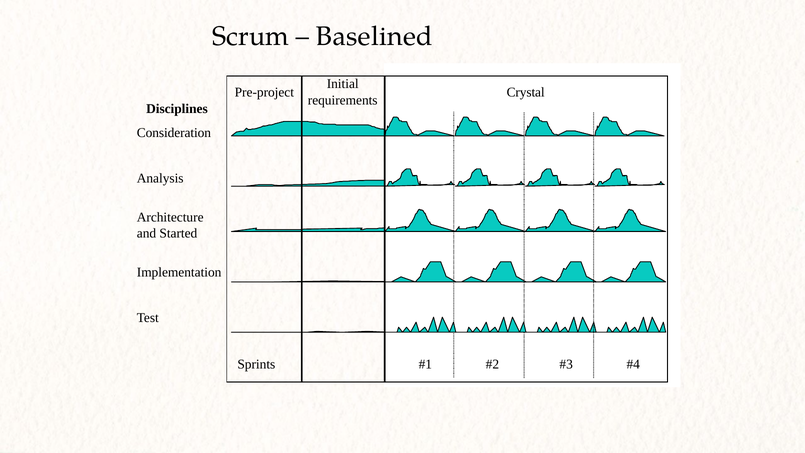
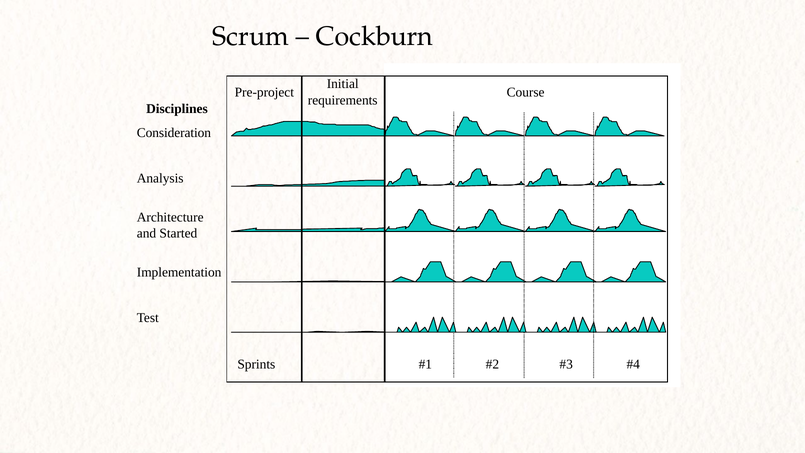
Baselined: Baselined -> Cockburn
Crystal: Crystal -> Course
